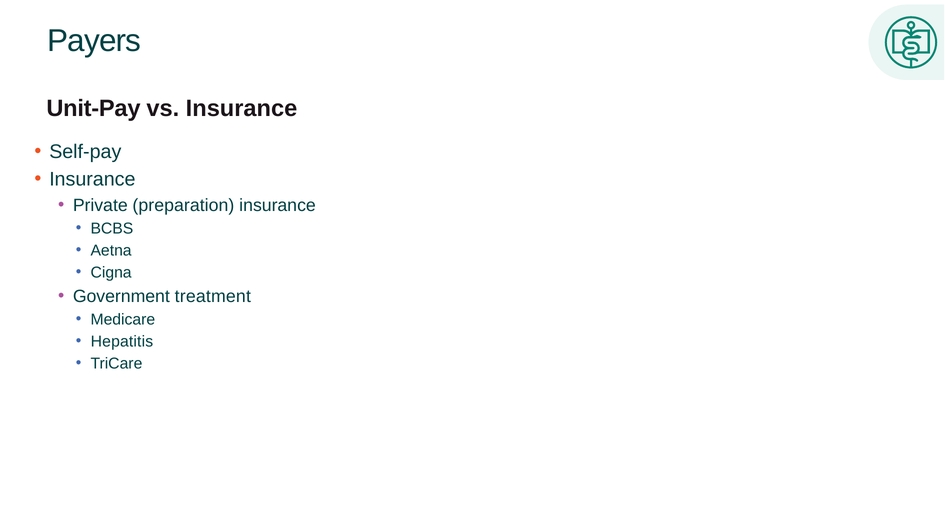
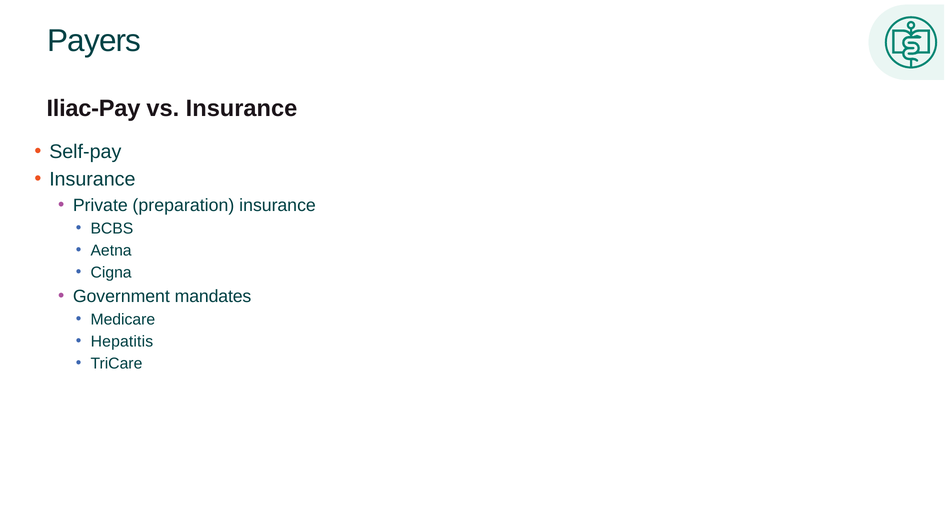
Unit-Pay: Unit-Pay -> Iliac-Pay
treatment: treatment -> mandates
